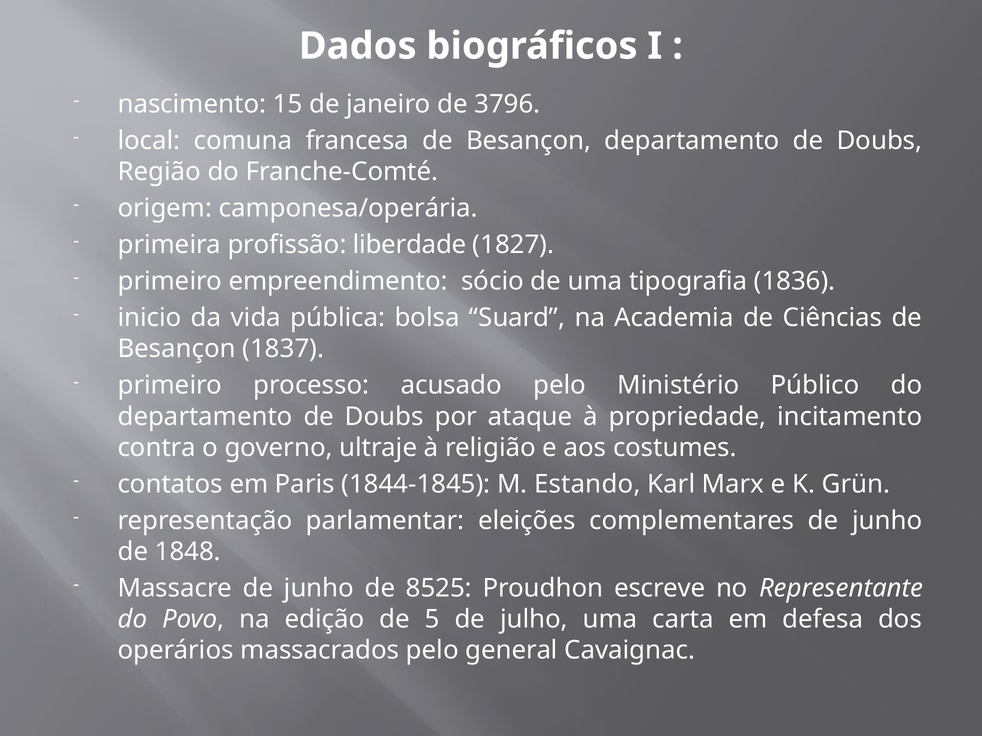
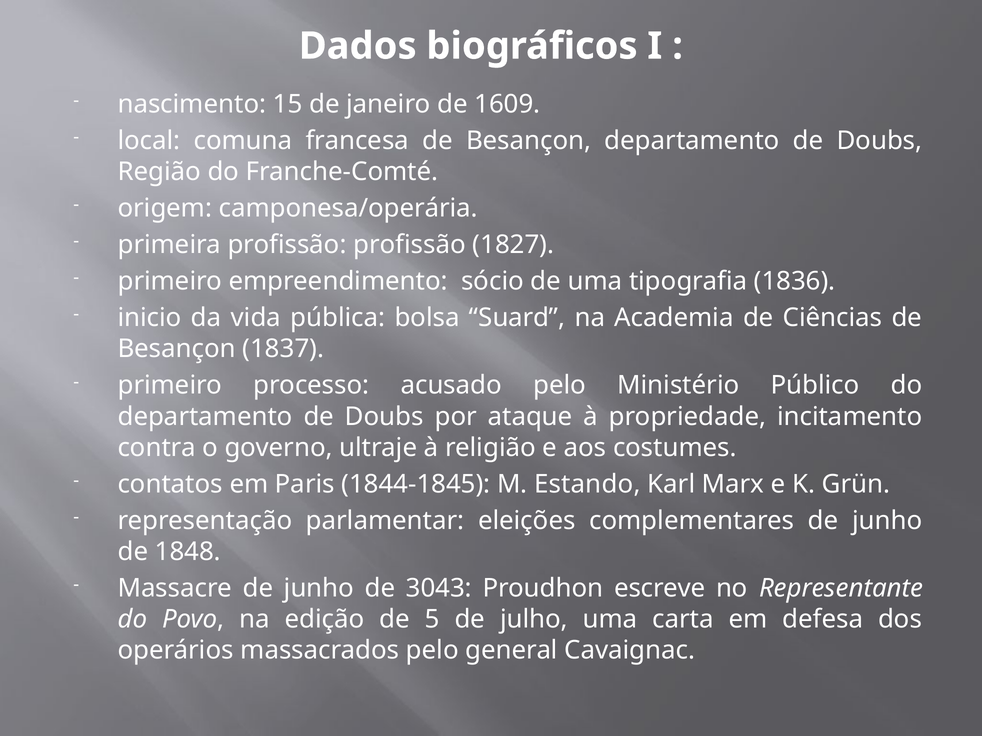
3796: 3796 -> 1609
profissão liberdade: liberdade -> profissão
8525: 8525 -> 3043
